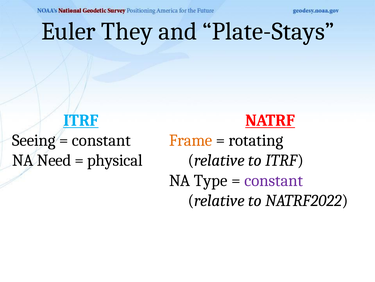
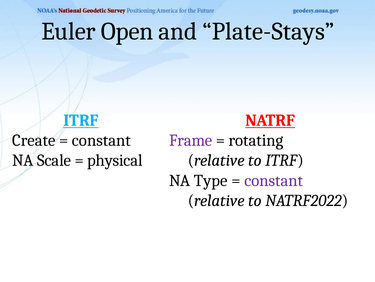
They: They -> Open
Seeing: Seeing -> Create
Frame colour: orange -> purple
Need: Need -> Scale
